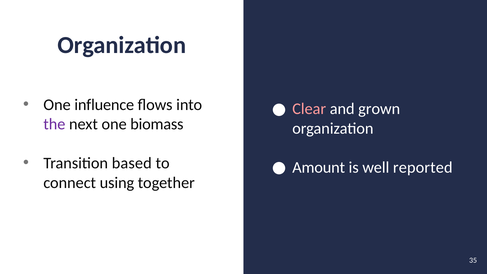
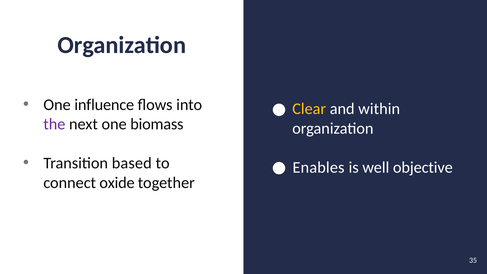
Clear colour: pink -> yellow
grown: grown -> within
Amount: Amount -> Enables
reported: reported -> objective
using: using -> oxide
